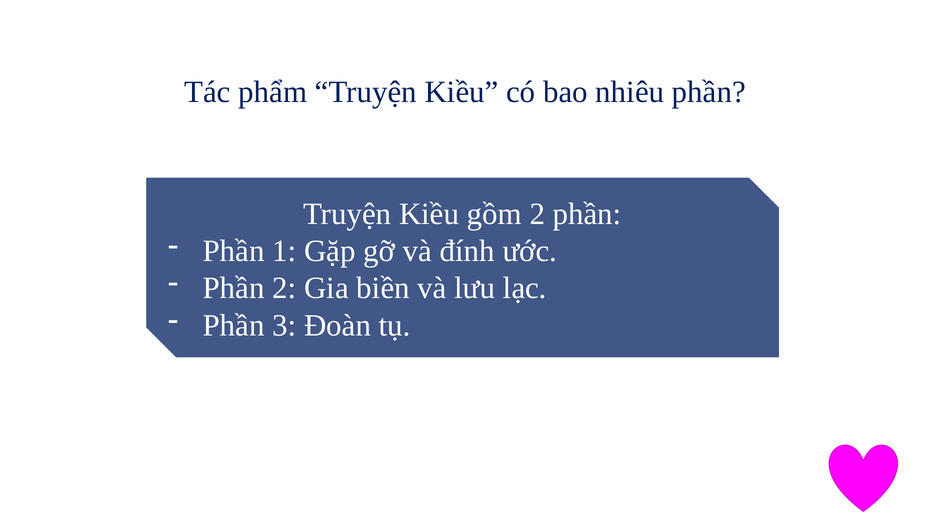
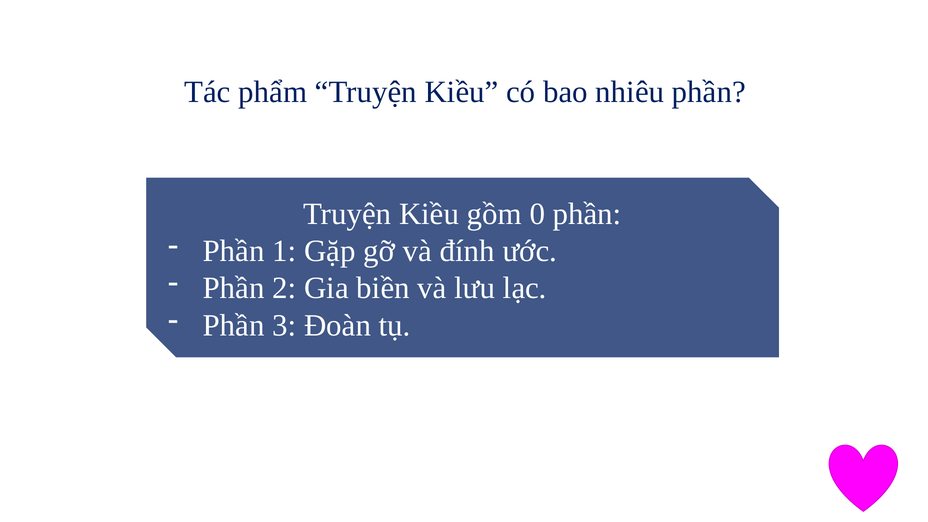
gồm 2: 2 -> 0
